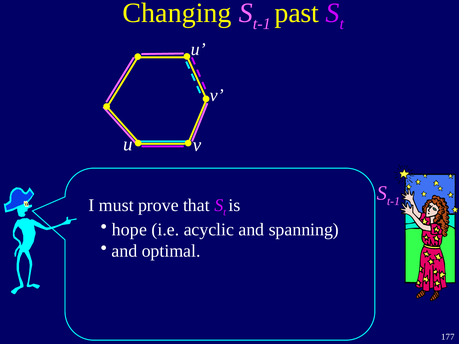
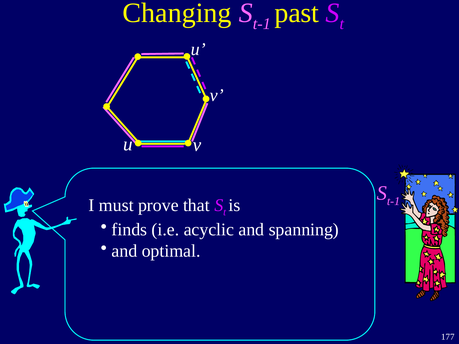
hope: hope -> finds
